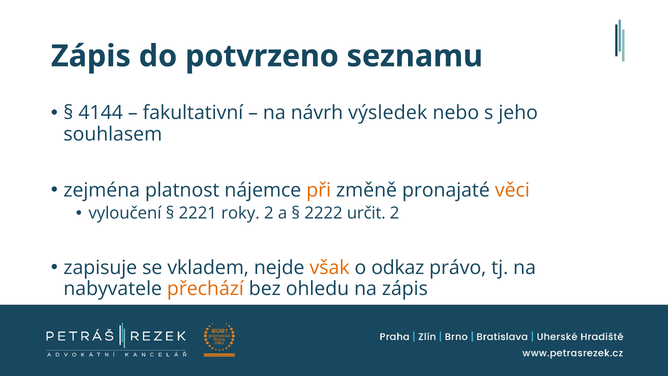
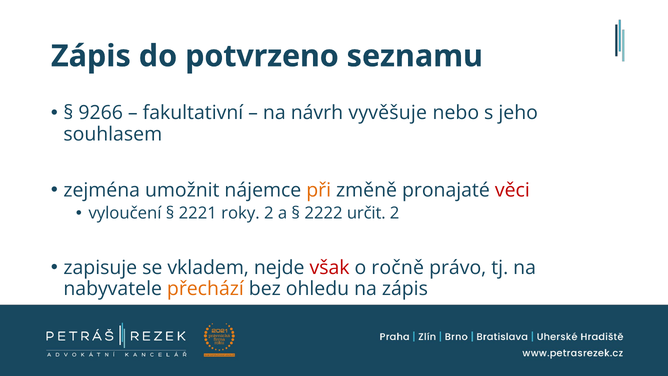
4144: 4144 -> 9266
výsledek: výsledek -> vyvěšuje
platnost: platnost -> umožnit
věci colour: orange -> red
však colour: orange -> red
odkaz: odkaz -> ročně
